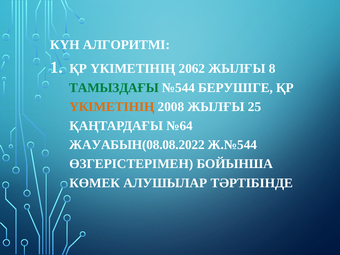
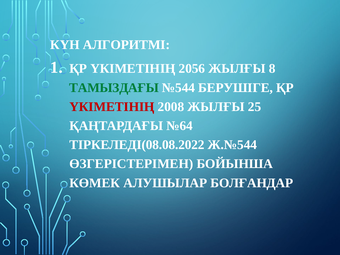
2062: 2062 -> 2056
ҮКІМЕТІНІҢ at (112, 107) colour: orange -> red
ЖАУАБЫН(08.08.2022: ЖАУАБЫН(08.08.2022 -> ТІРКЕЛЕДІ(08.08.2022
ТӘРТІБІНДЕ: ТӘРТІБІНДЕ -> БОЛҒАНДАР
